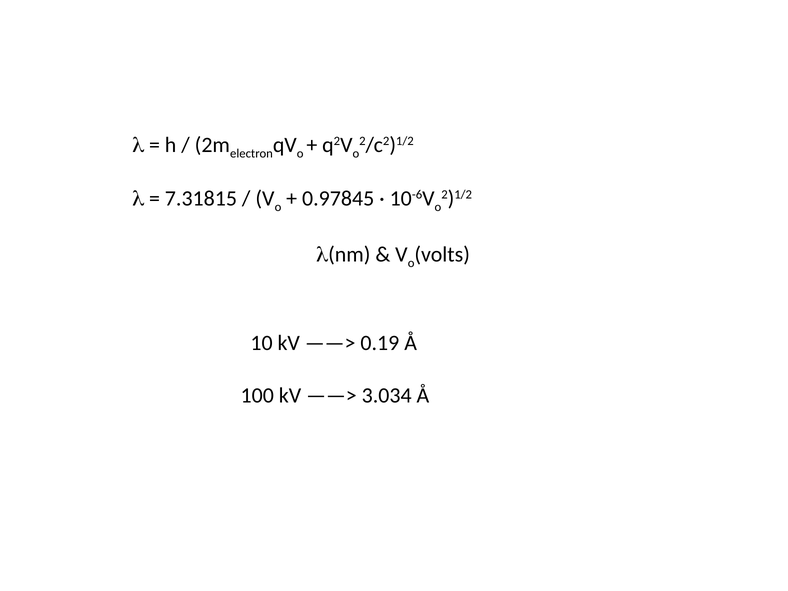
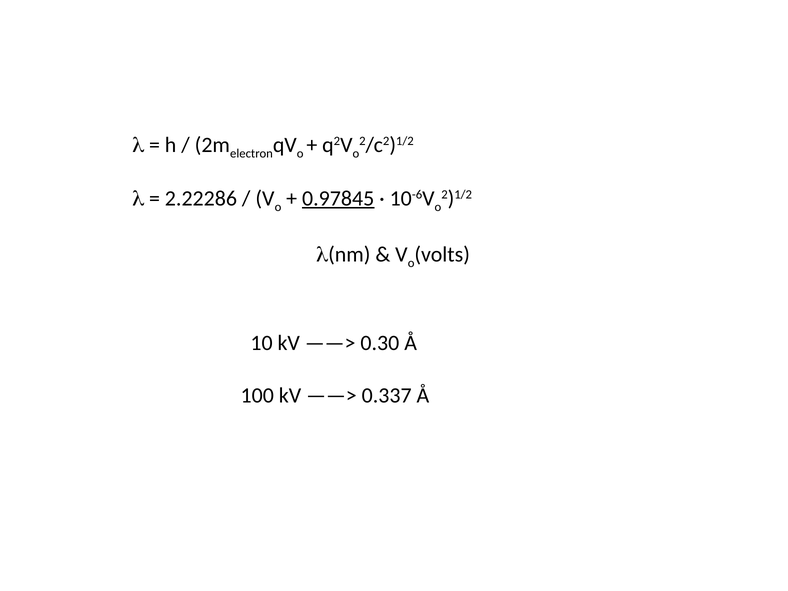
7.31815: 7.31815 -> 2.22286
0.97845 underline: none -> present
0.19: 0.19 -> 0.30
3.034: 3.034 -> 0.337
